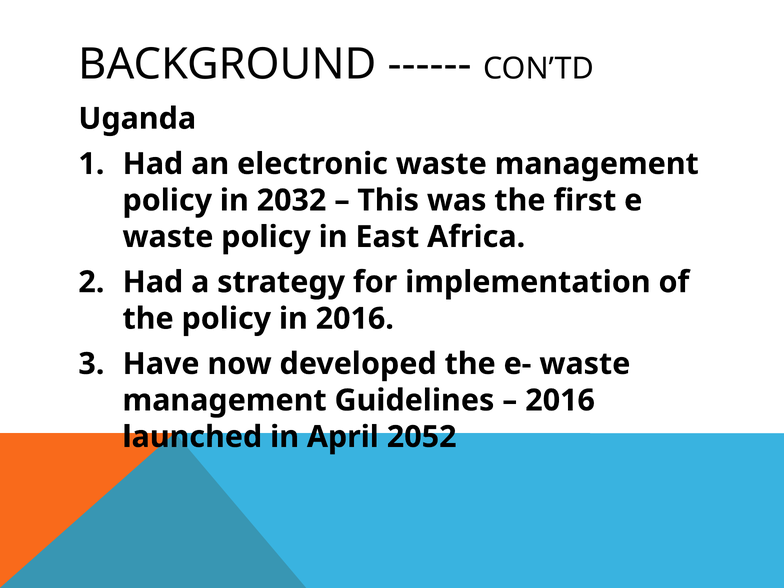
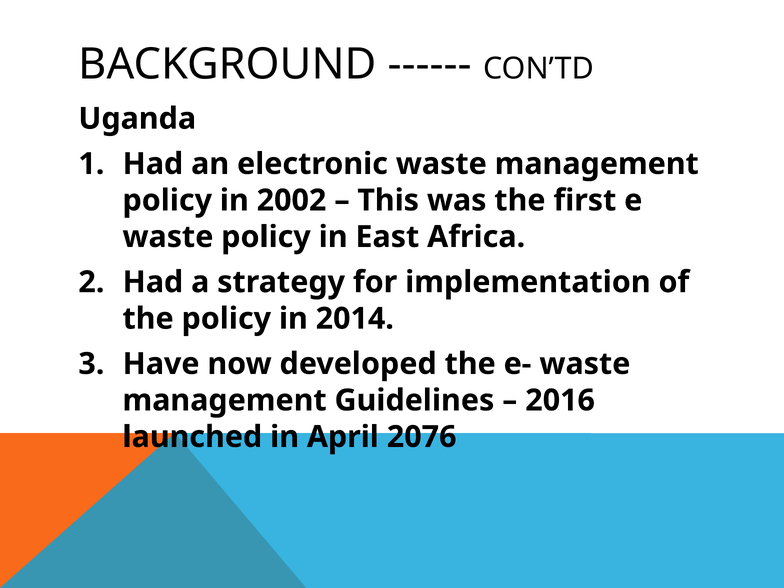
2032: 2032 -> 2002
in 2016: 2016 -> 2014
2052: 2052 -> 2076
